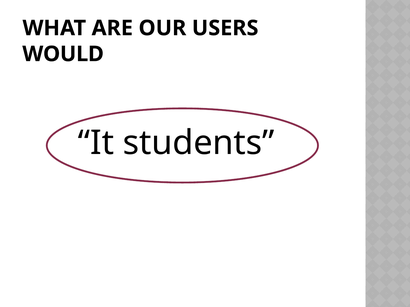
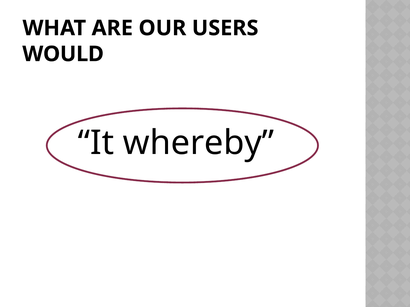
students: students -> whereby
